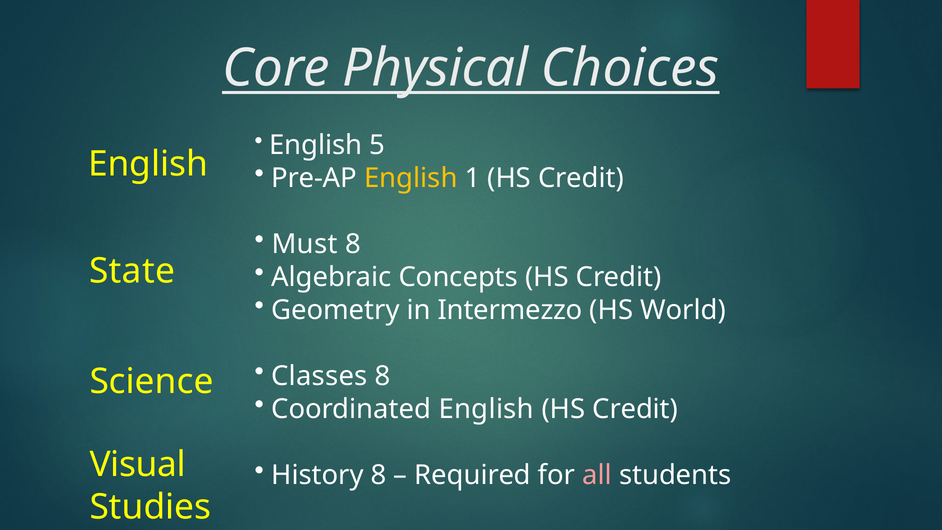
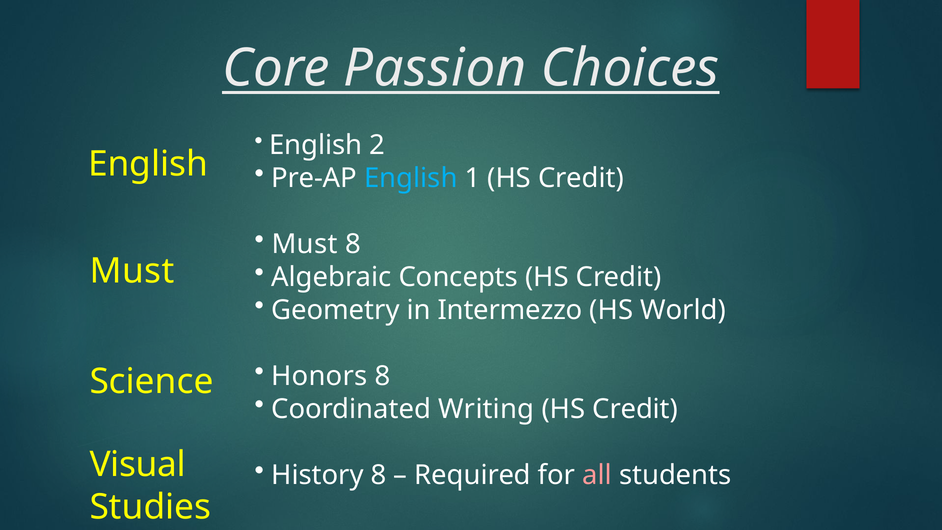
Physical: Physical -> Passion
5: 5 -> 2
English at (411, 178) colour: yellow -> light blue
State at (132, 271): State -> Must
Classes: Classes -> Honors
Coordinated English: English -> Writing
